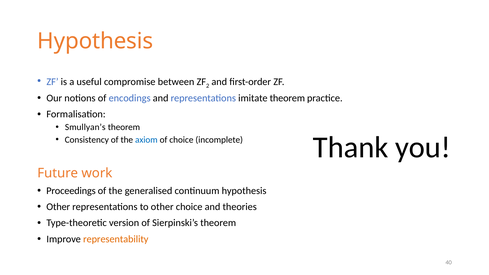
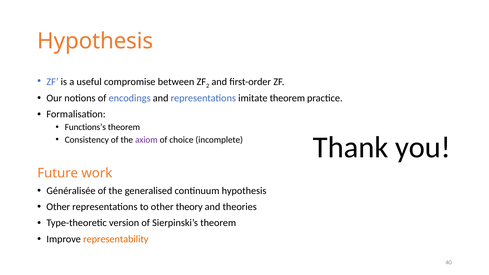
Smullyan’s: Smullyan’s -> Functions’s
axiom colour: blue -> purple
Proceedings: Proceedings -> Généralisée
other choice: choice -> theory
